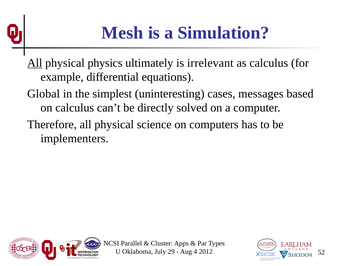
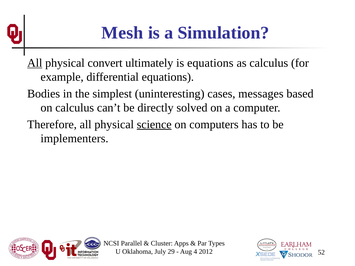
physics: physics -> convert
is irrelevant: irrelevant -> equations
Global: Global -> Bodies
science underline: none -> present
